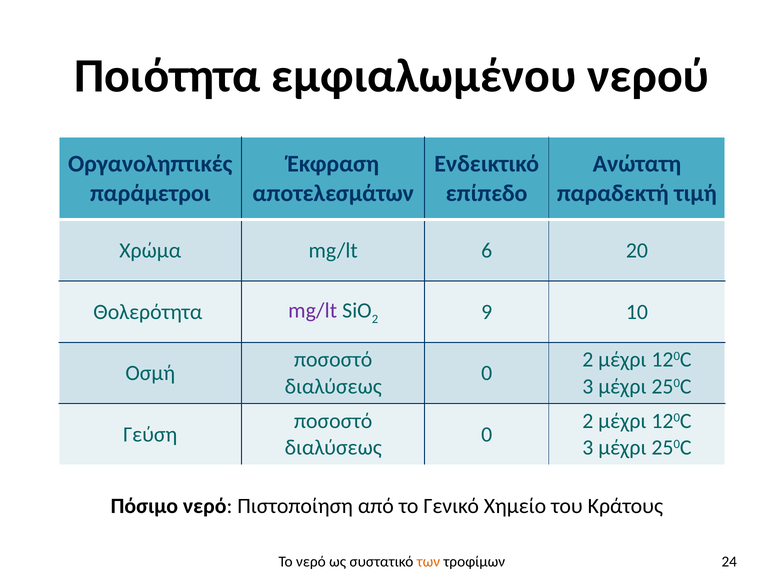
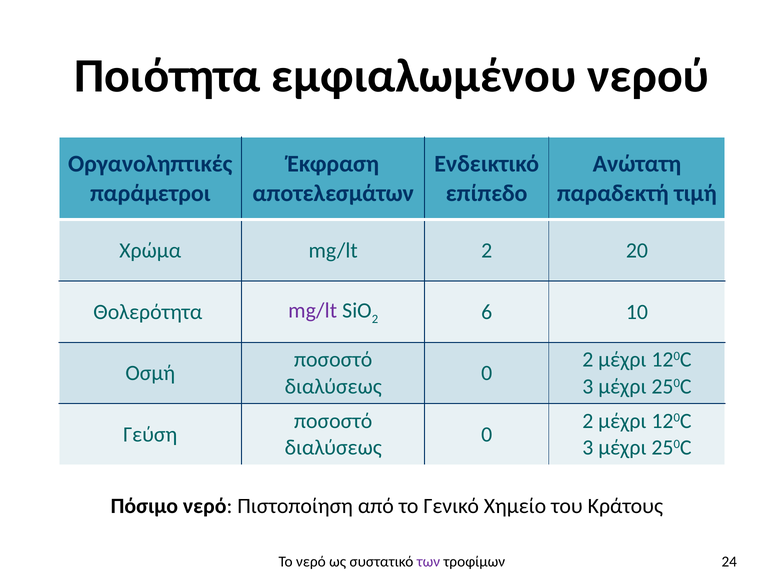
mg/lt 6: 6 -> 2
9: 9 -> 6
των colour: orange -> purple
